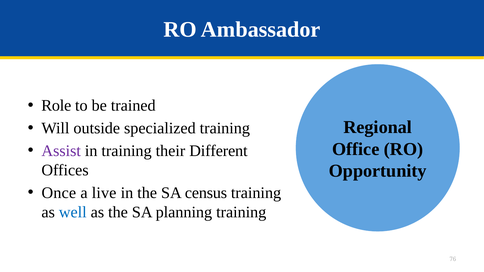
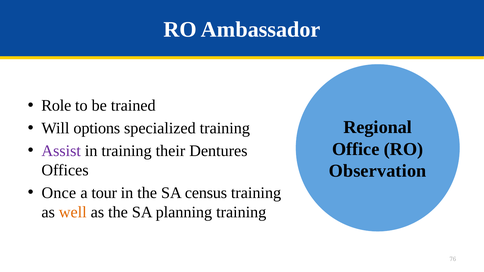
outside: outside -> options
Different: Different -> Dentures
Opportunity: Opportunity -> Observation
live: live -> tour
well colour: blue -> orange
